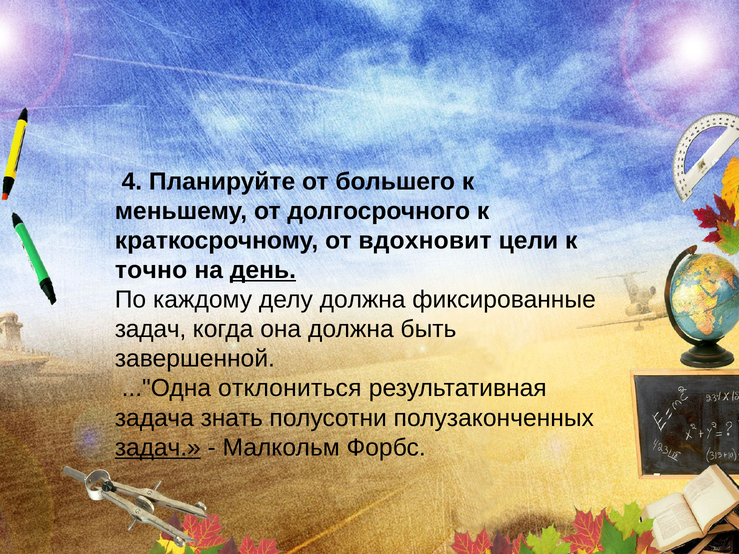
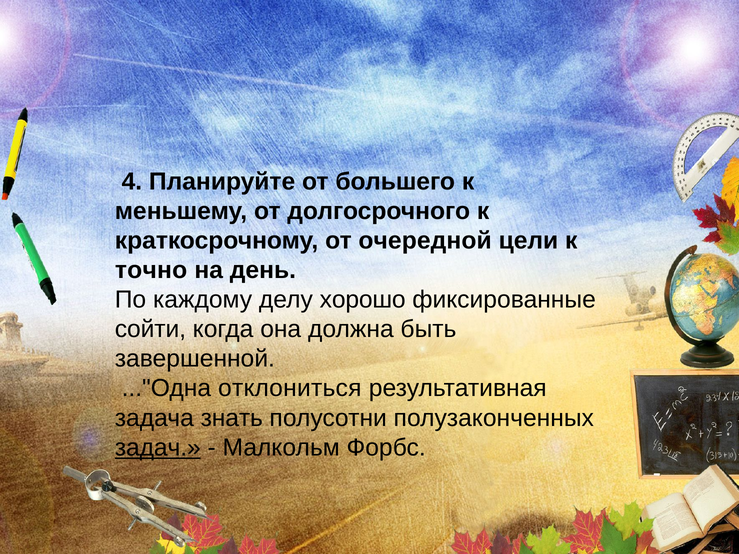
вдохновит: вдохновит -> очередной
день underline: present -> none
делу должна: должна -> хорошо
задач at (150, 329): задач -> сойти
